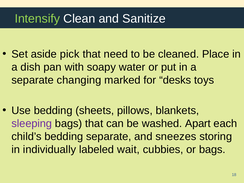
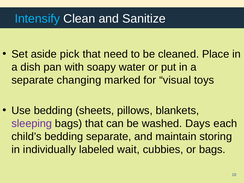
Intensify colour: light green -> light blue
desks: desks -> visual
Apart: Apart -> Days
sneezes: sneezes -> maintain
